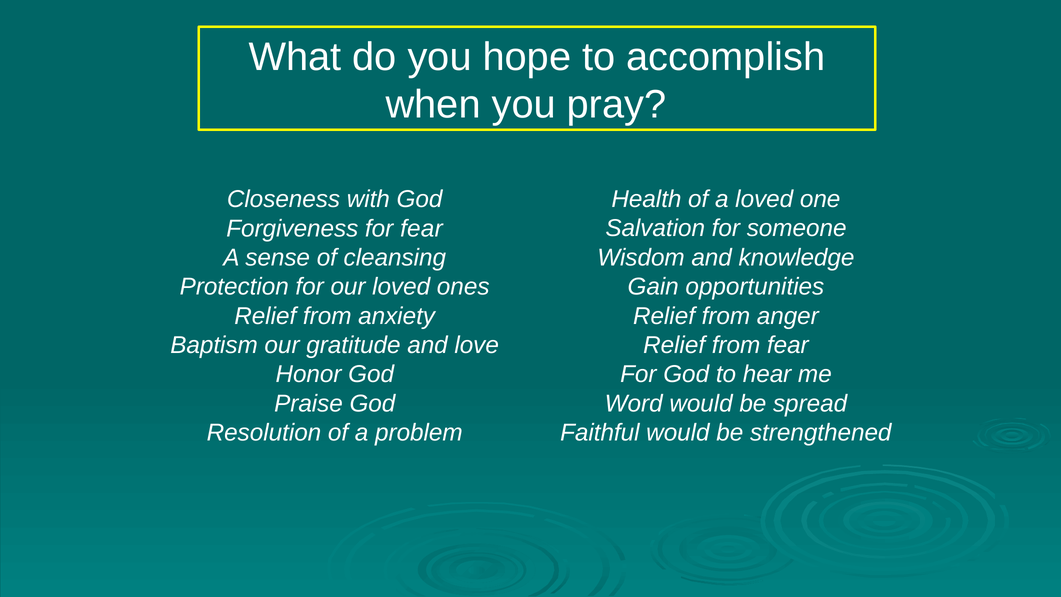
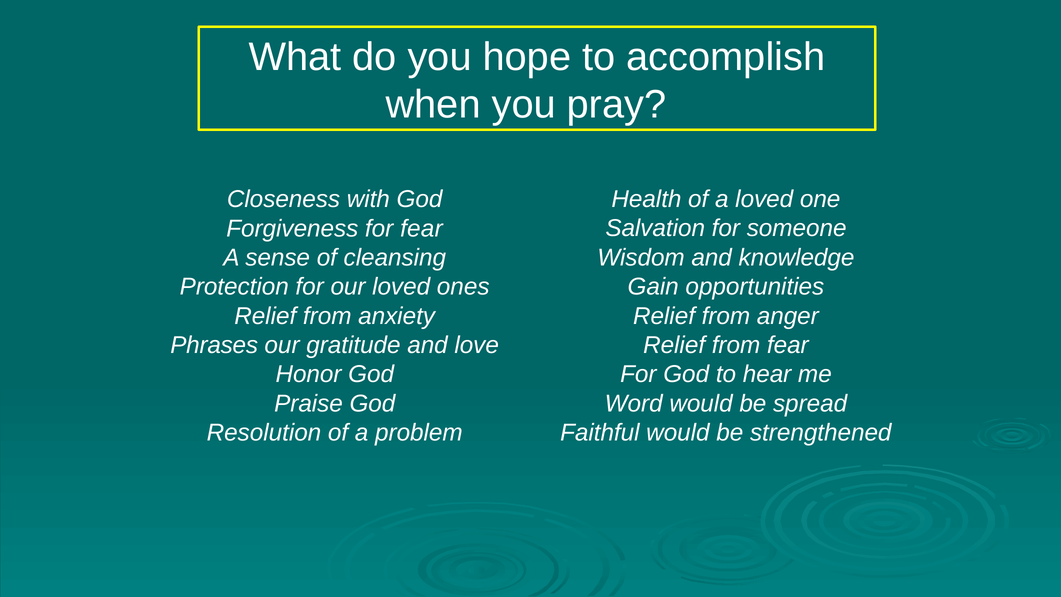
Baptism: Baptism -> Phrases
